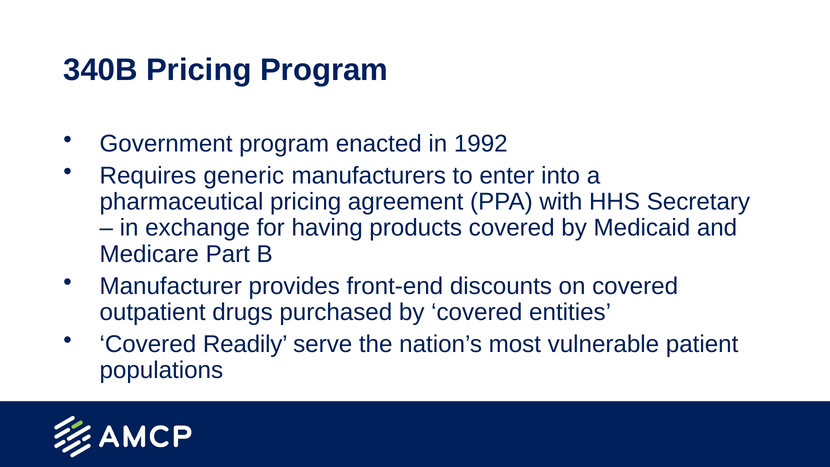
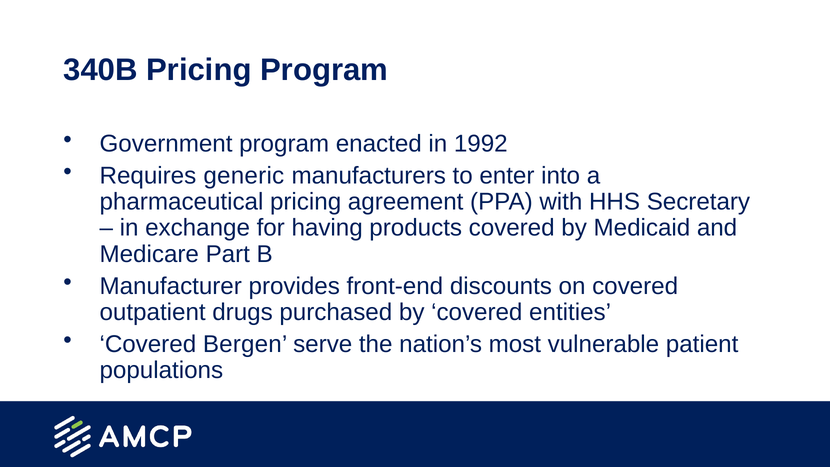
Readily: Readily -> Bergen
